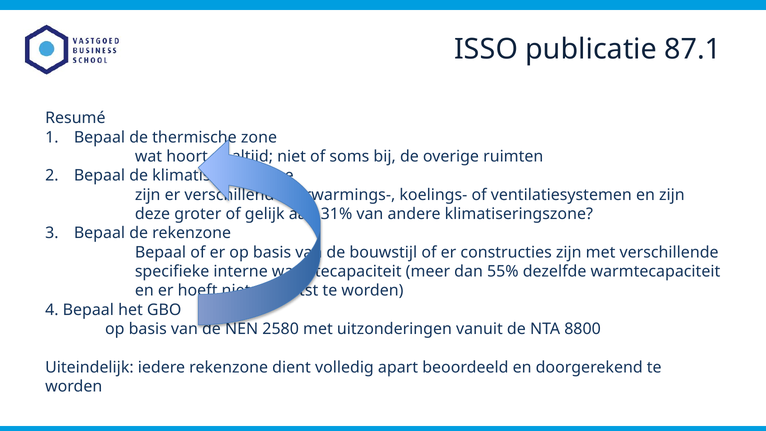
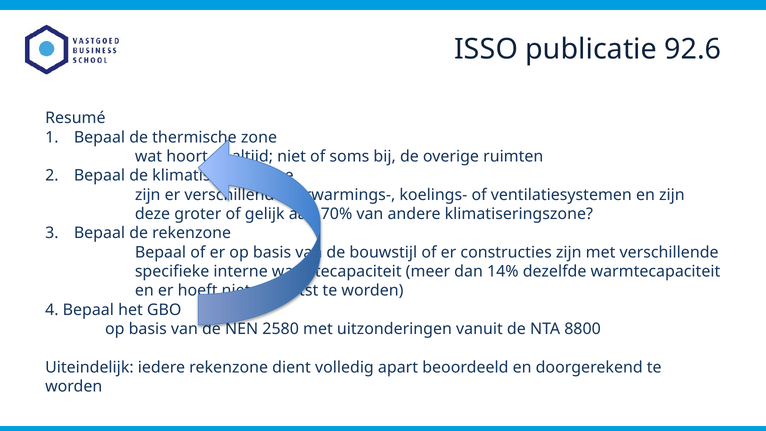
87.1: 87.1 -> 92.6
31%: 31% -> 70%
55%: 55% -> 14%
